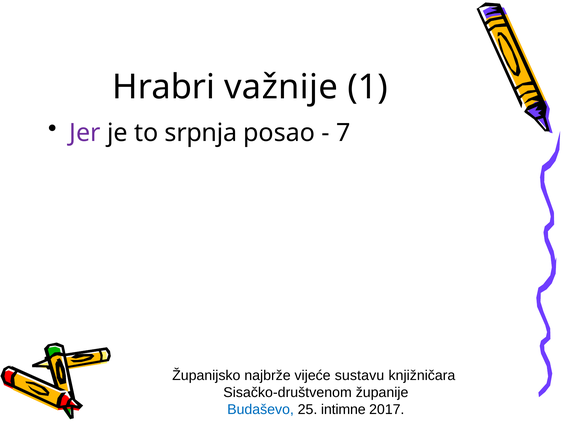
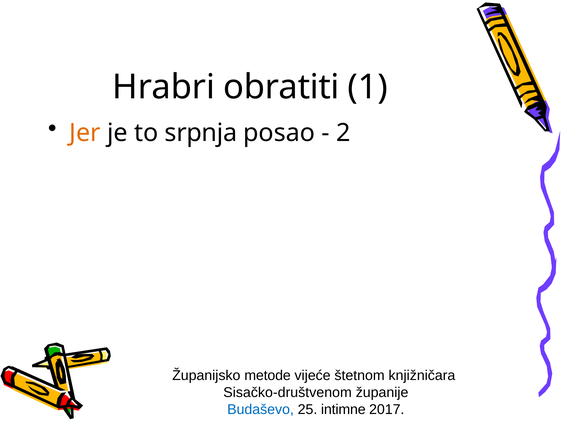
važnije: važnije -> obratiti
Jer colour: purple -> orange
7: 7 -> 2
najbrže: najbrže -> metode
sustavu: sustavu -> štetnom
